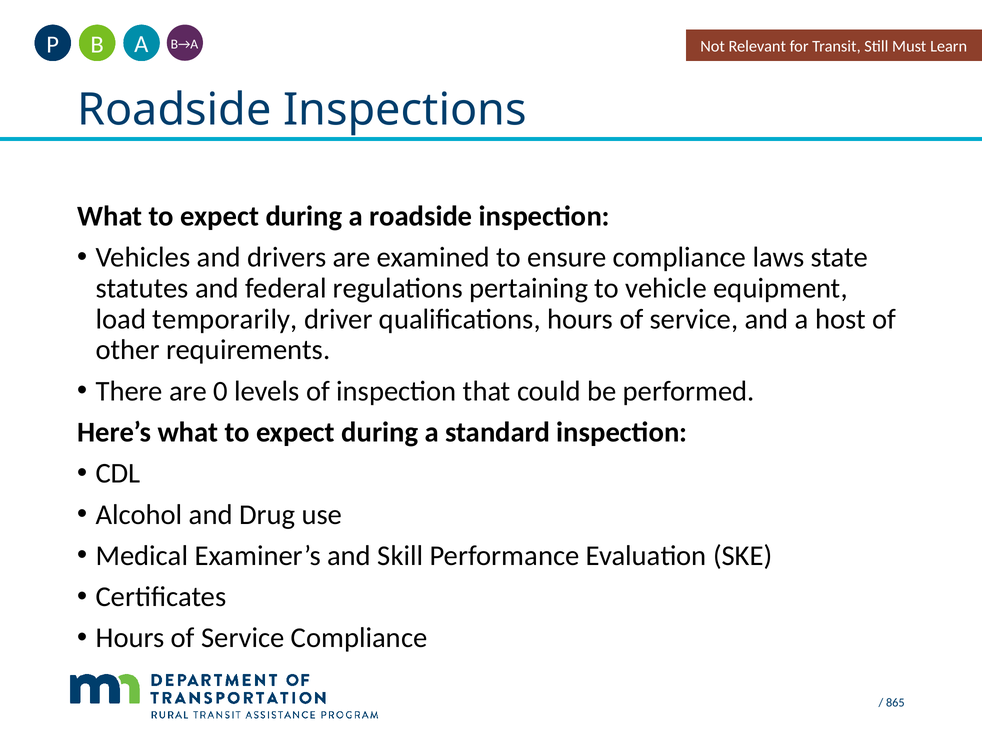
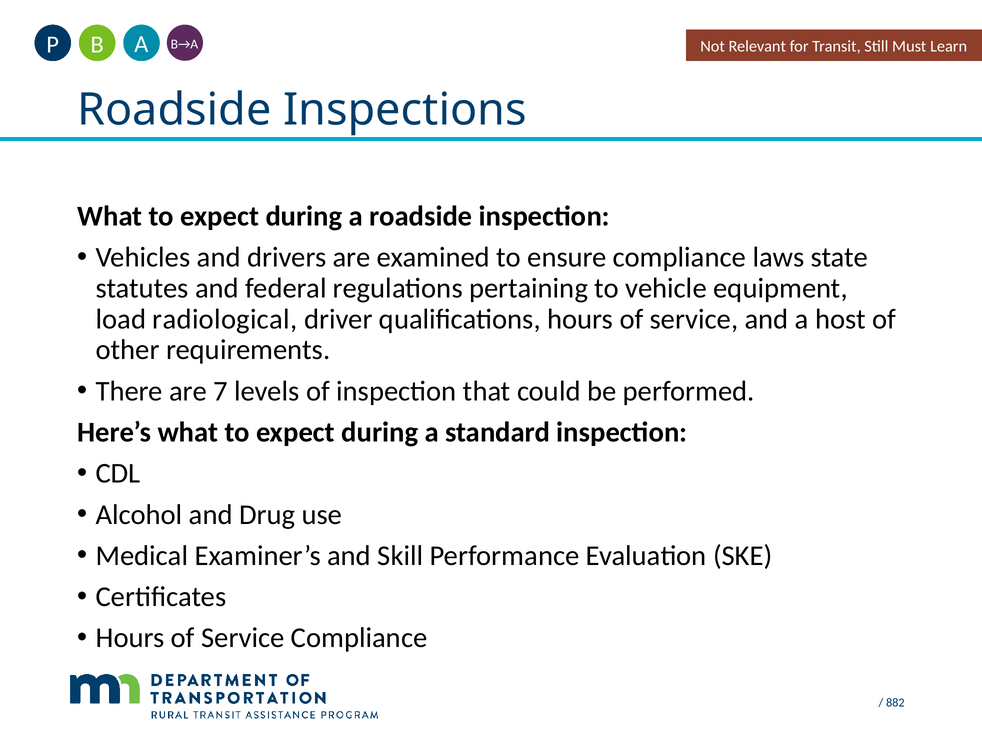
temporarily: temporarily -> radiological
0: 0 -> 7
865: 865 -> 882
